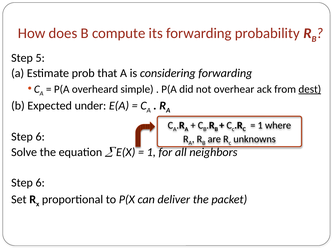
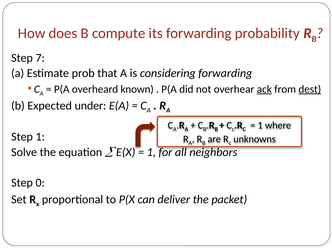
5: 5 -> 7
simple: simple -> known
ack underline: none -> present
6 at (40, 137): 6 -> 1
6 at (40, 183): 6 -> 0
